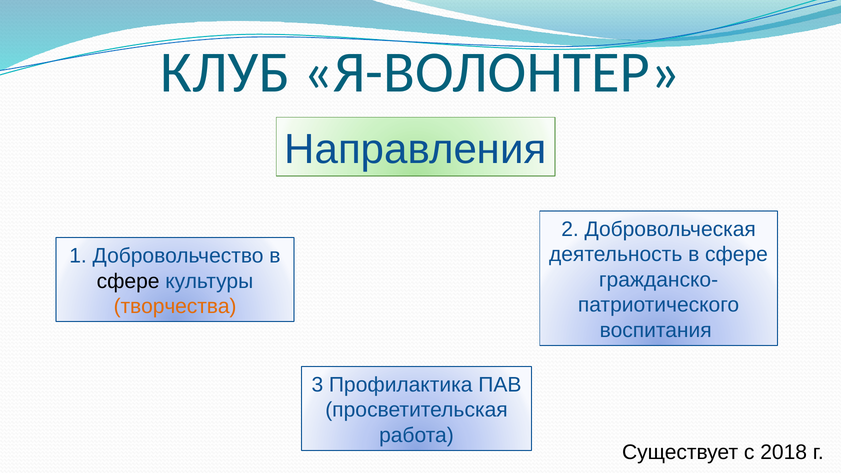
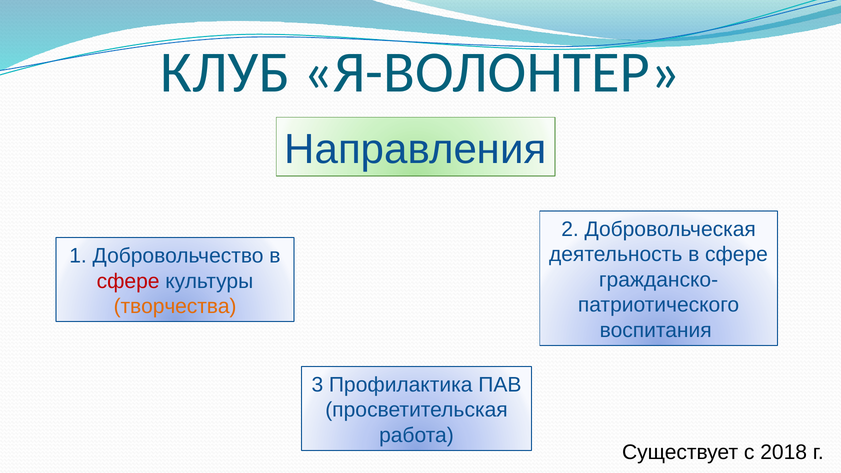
сфере at (128, 281) colour: black -> red
